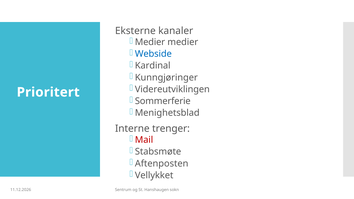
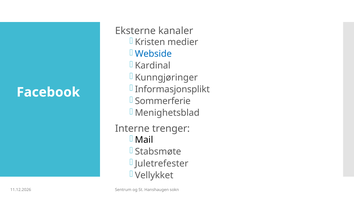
Medier at (150, 42): Medier -> Kristen
Videreutviklingen: Videreutviklingen -> Informasjonsplikt
Prioritert: Prioritert -> Facebook
Mail colour: red -> black
Aftenposten: Aftenposten -> Juletrefester
